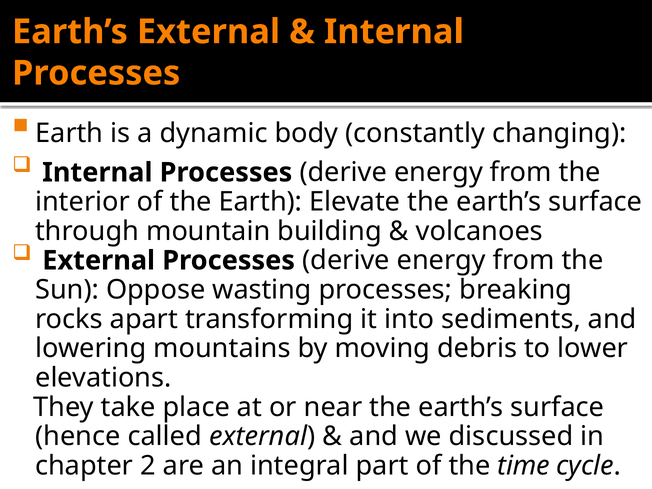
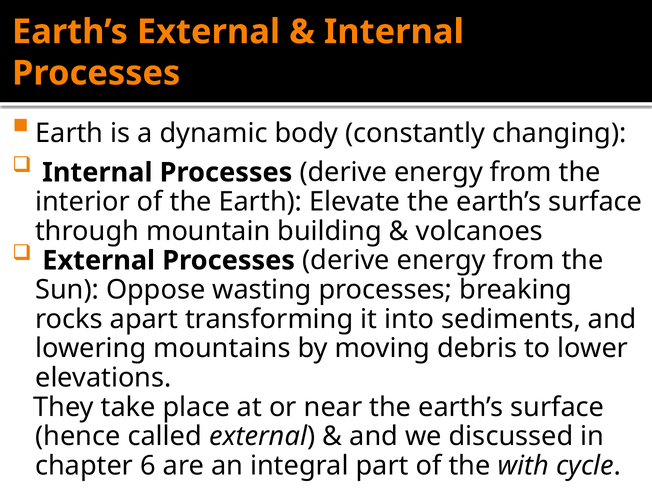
2: 2 -> 6
time: time -> with
